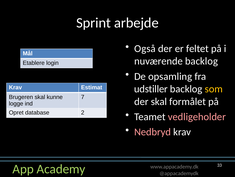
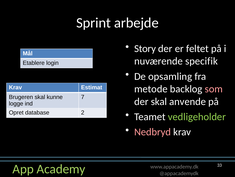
Også: Også -> Story
nuværende backlog: backlog -> specifik
udstiller: udstiller -> metode
som colour: yellow -> pink
formålet: formålet -> anvende
vedligeholder colour: pink -> light green
